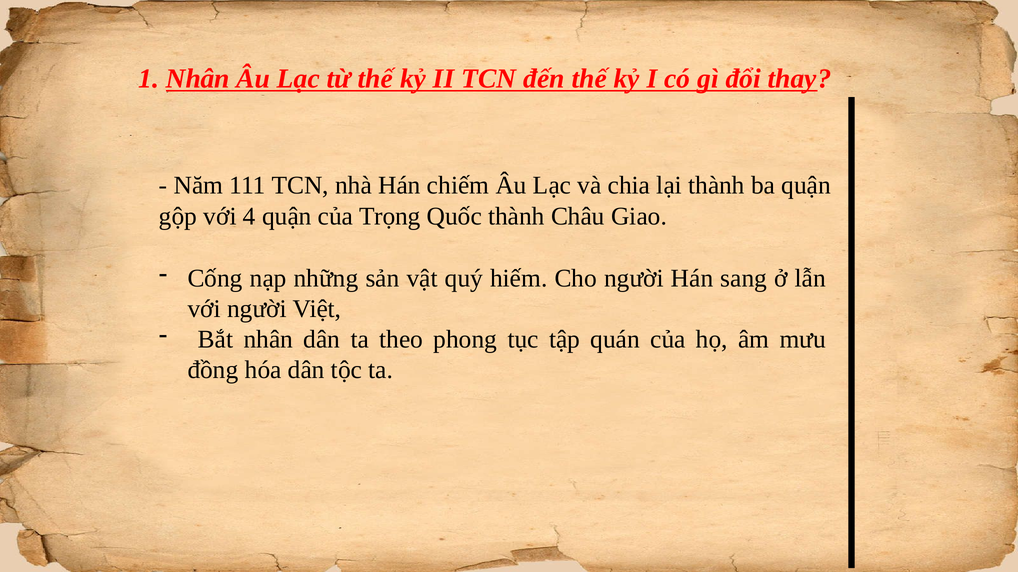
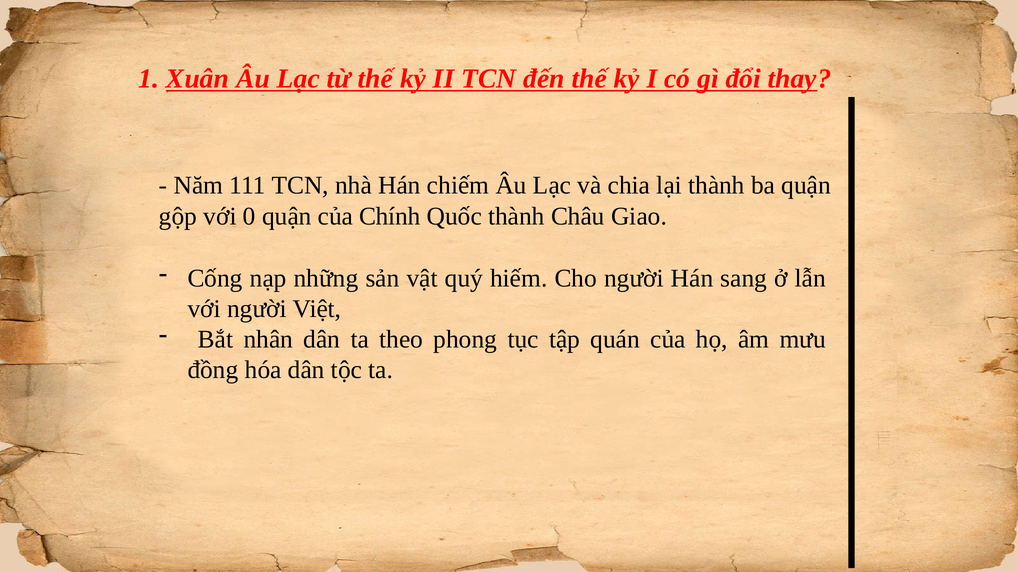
1 Nhân: Nhân -> Xuân
4: 4 -> 0
Trọng: Trọng -> Chính
